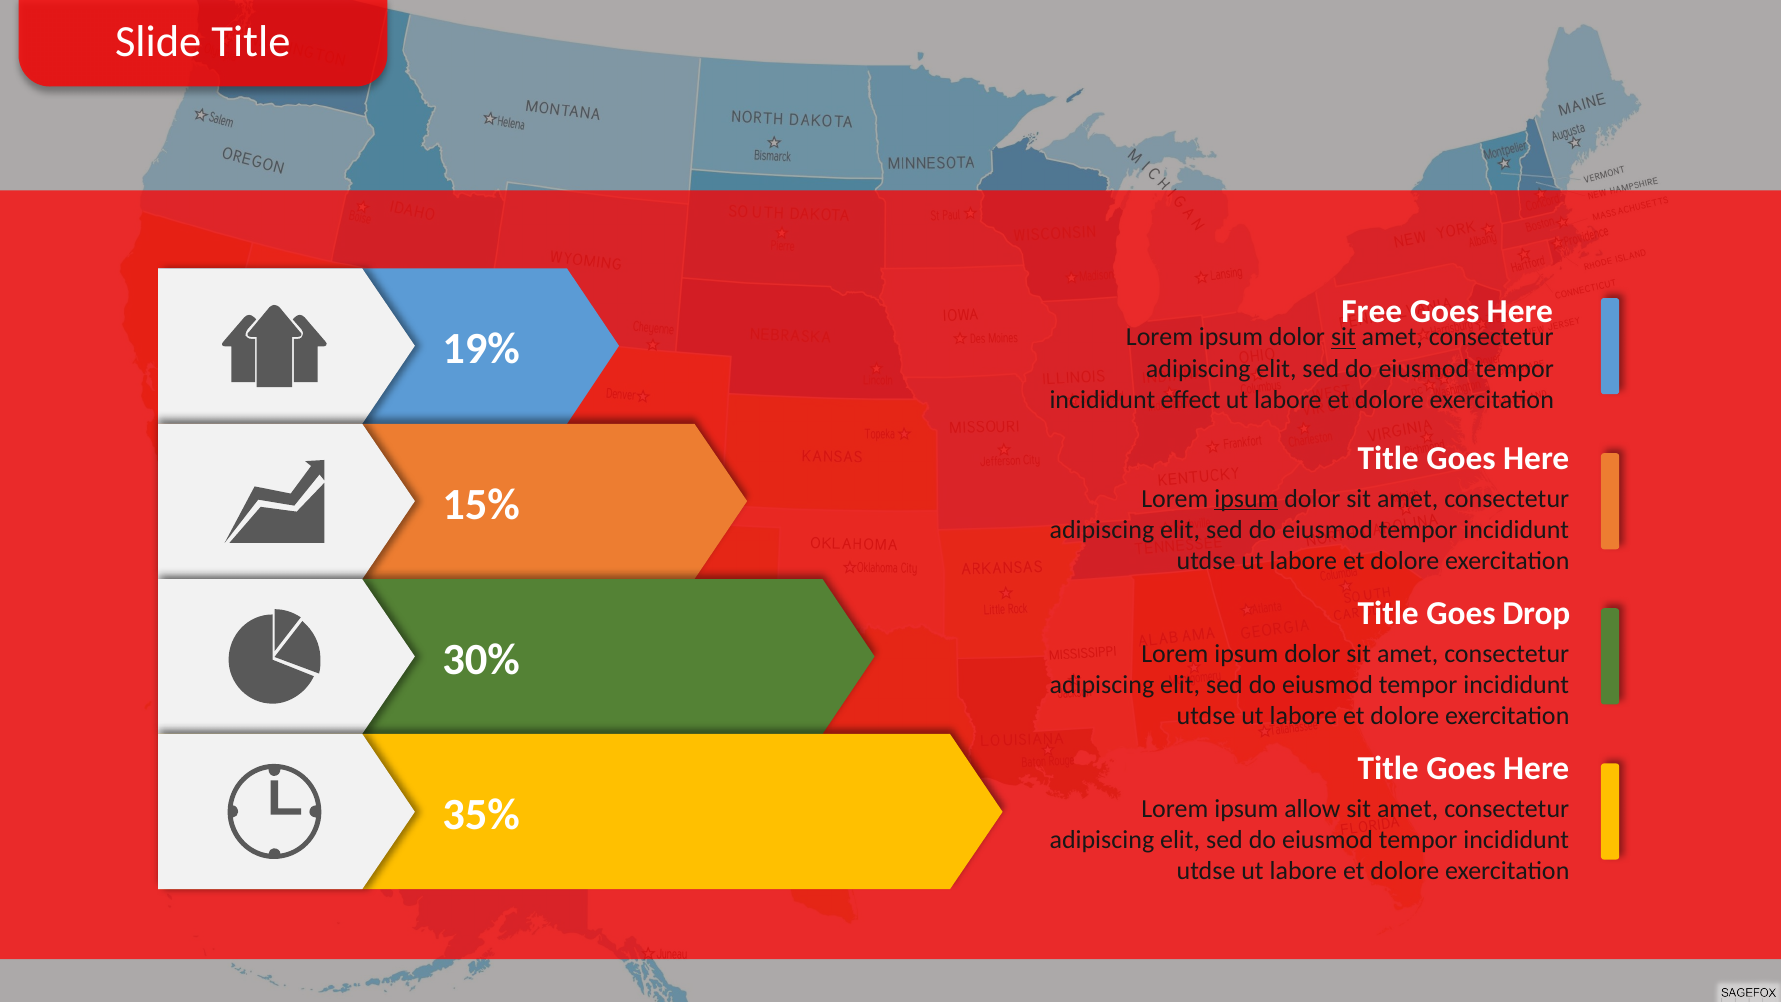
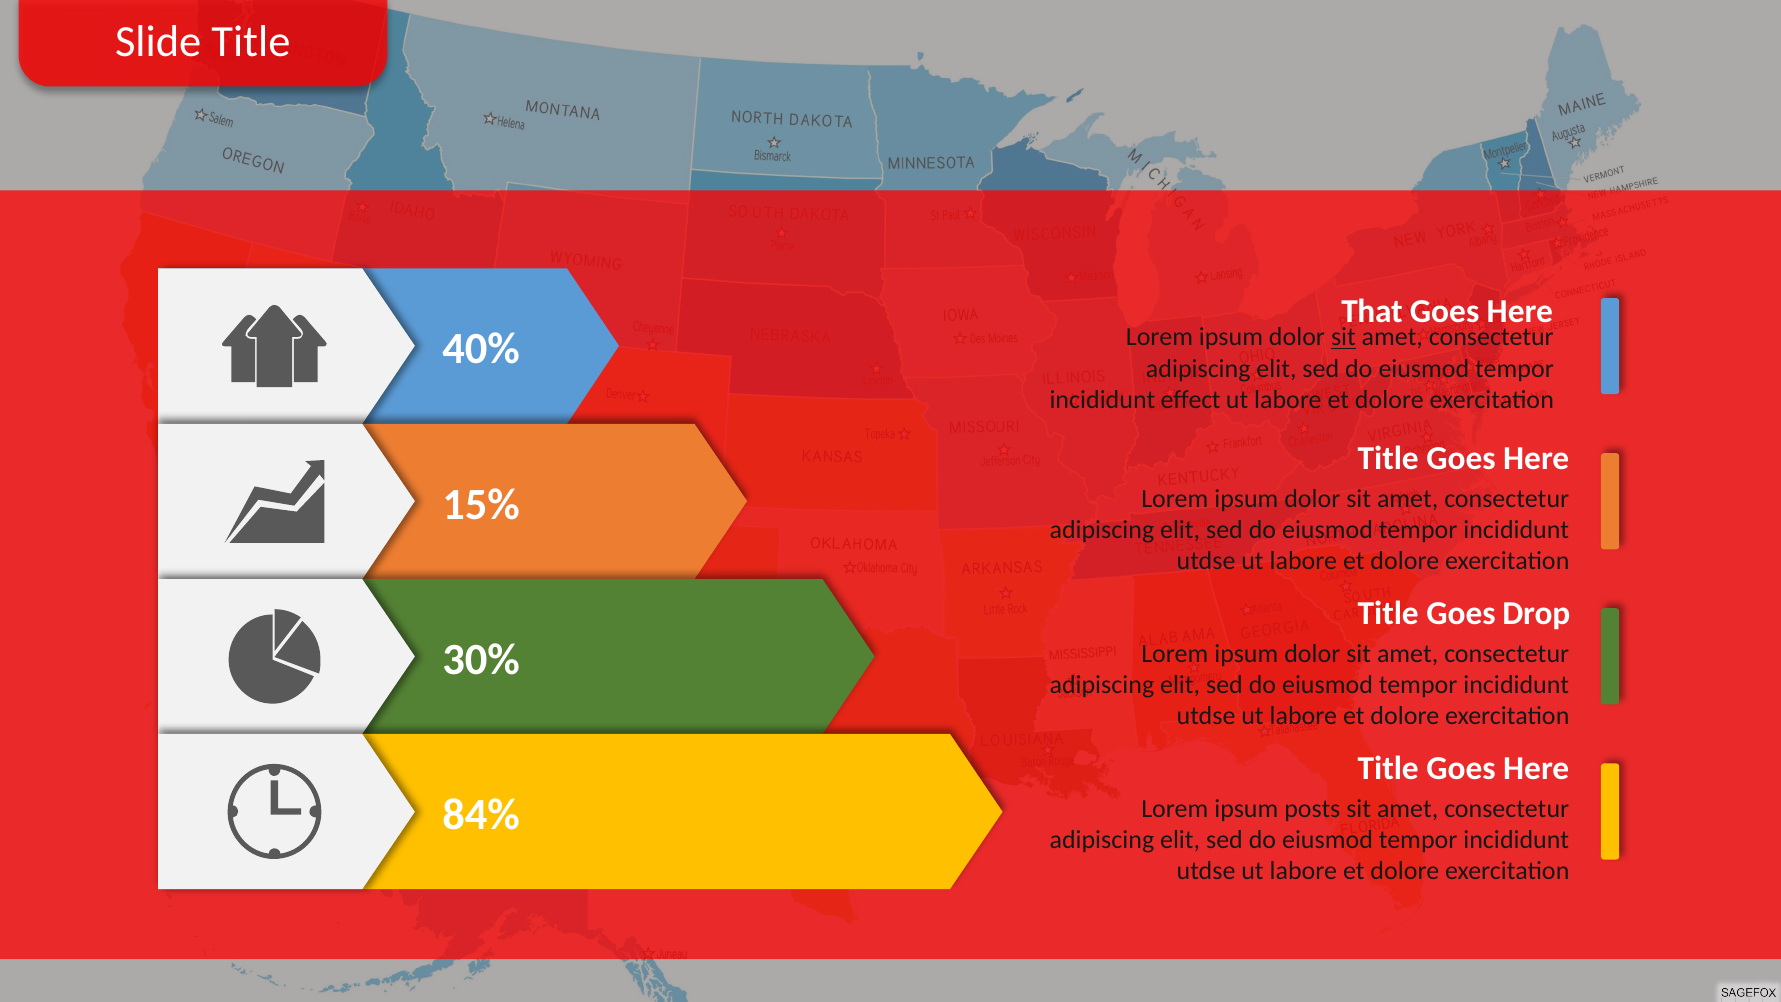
Free: Free -> That
19%: 19% -> 40%
ipsum at (1246, 498) underline: present -> none
35%: 35% -> 84%
allow: allow -> posts
